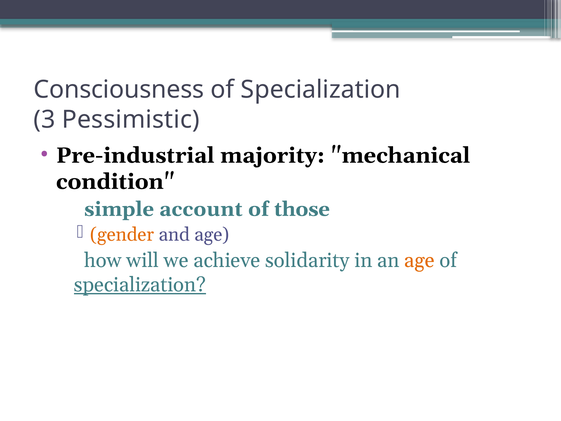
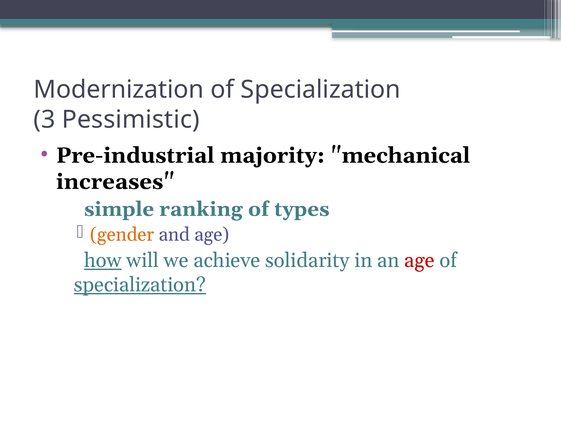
Consciousness: Consciousness -> Modernization
condition: condition -> increases
account: account -> ranking
those: those -> types
how underline: none -> present
age at (419, 260) colour: orange -> red
